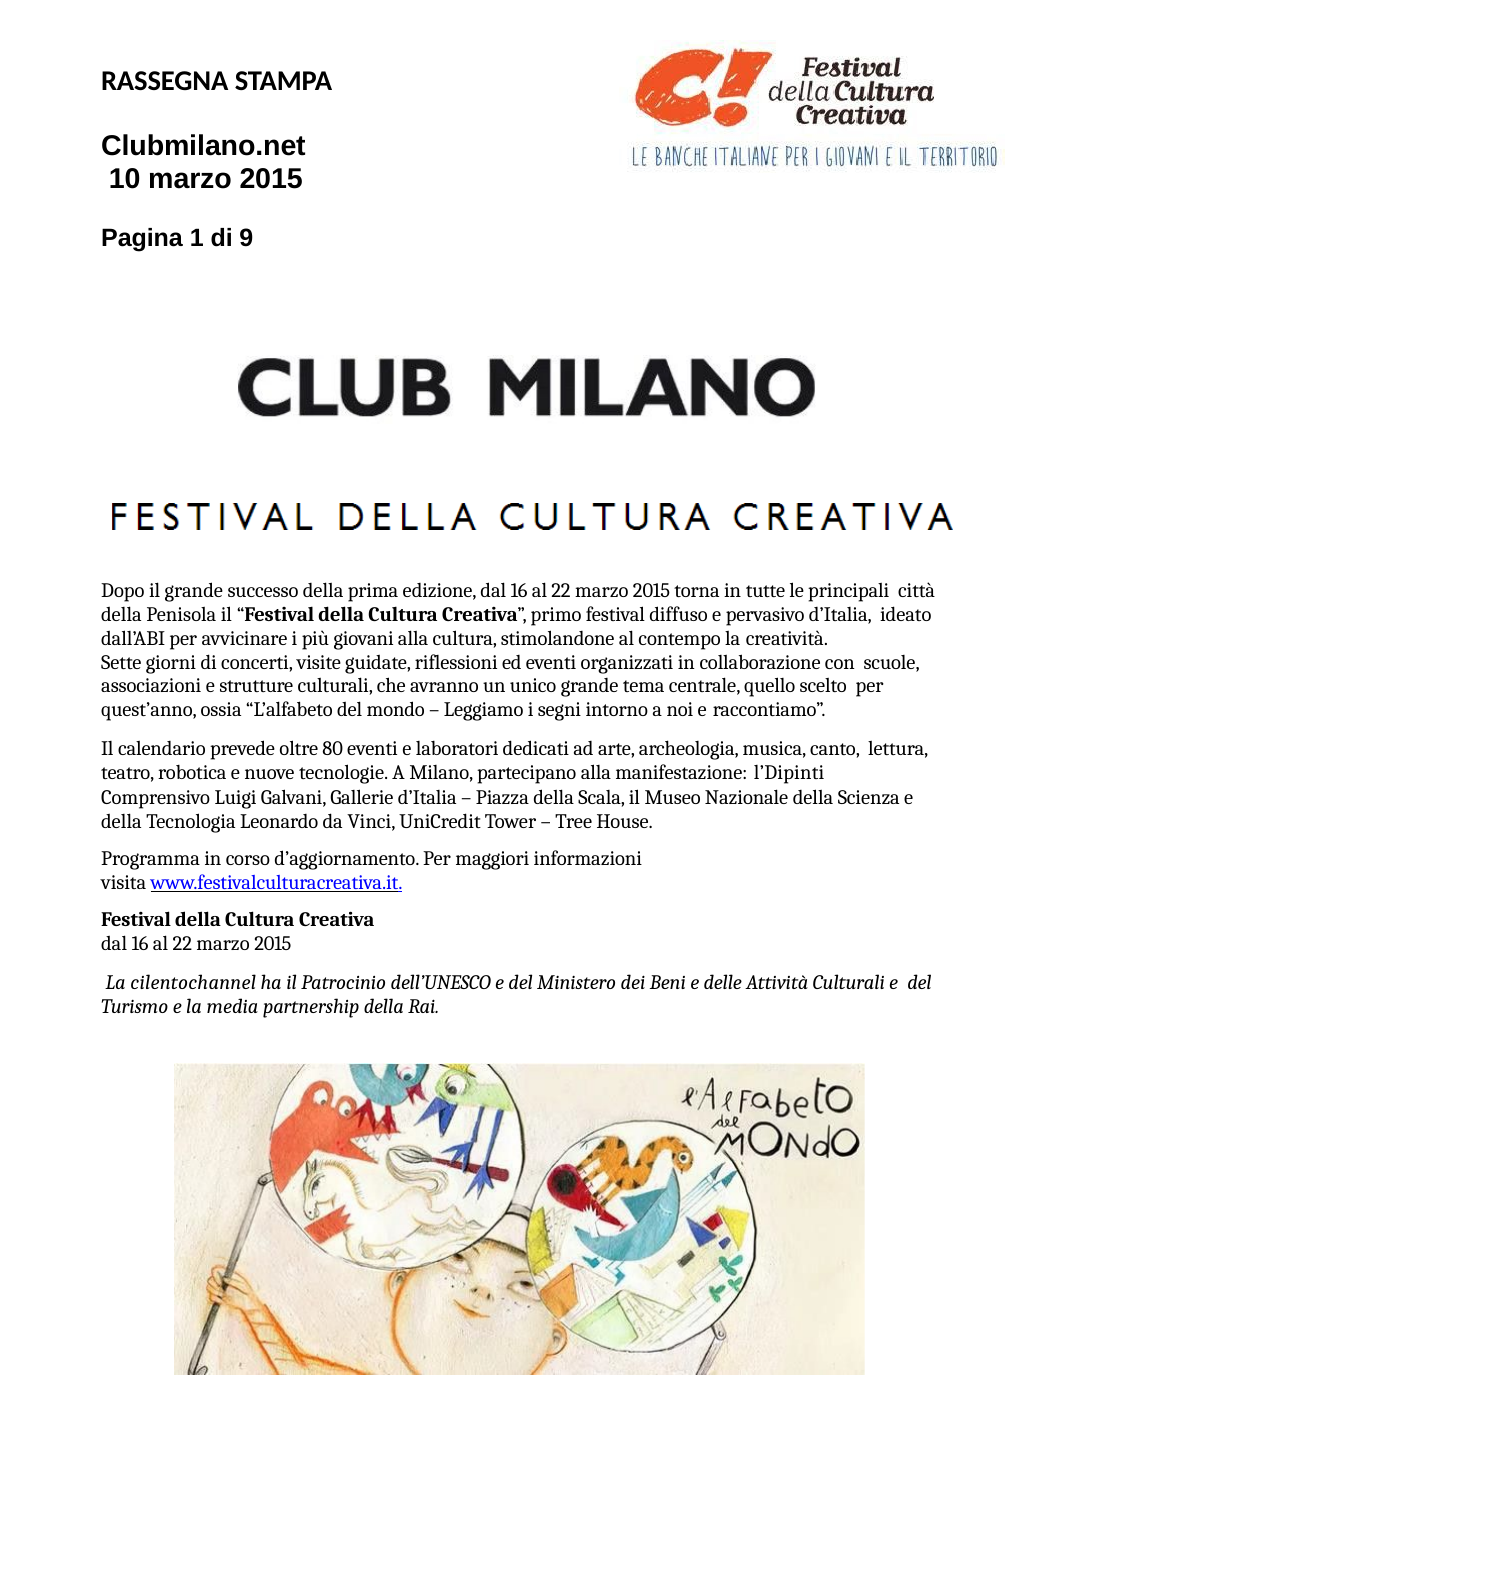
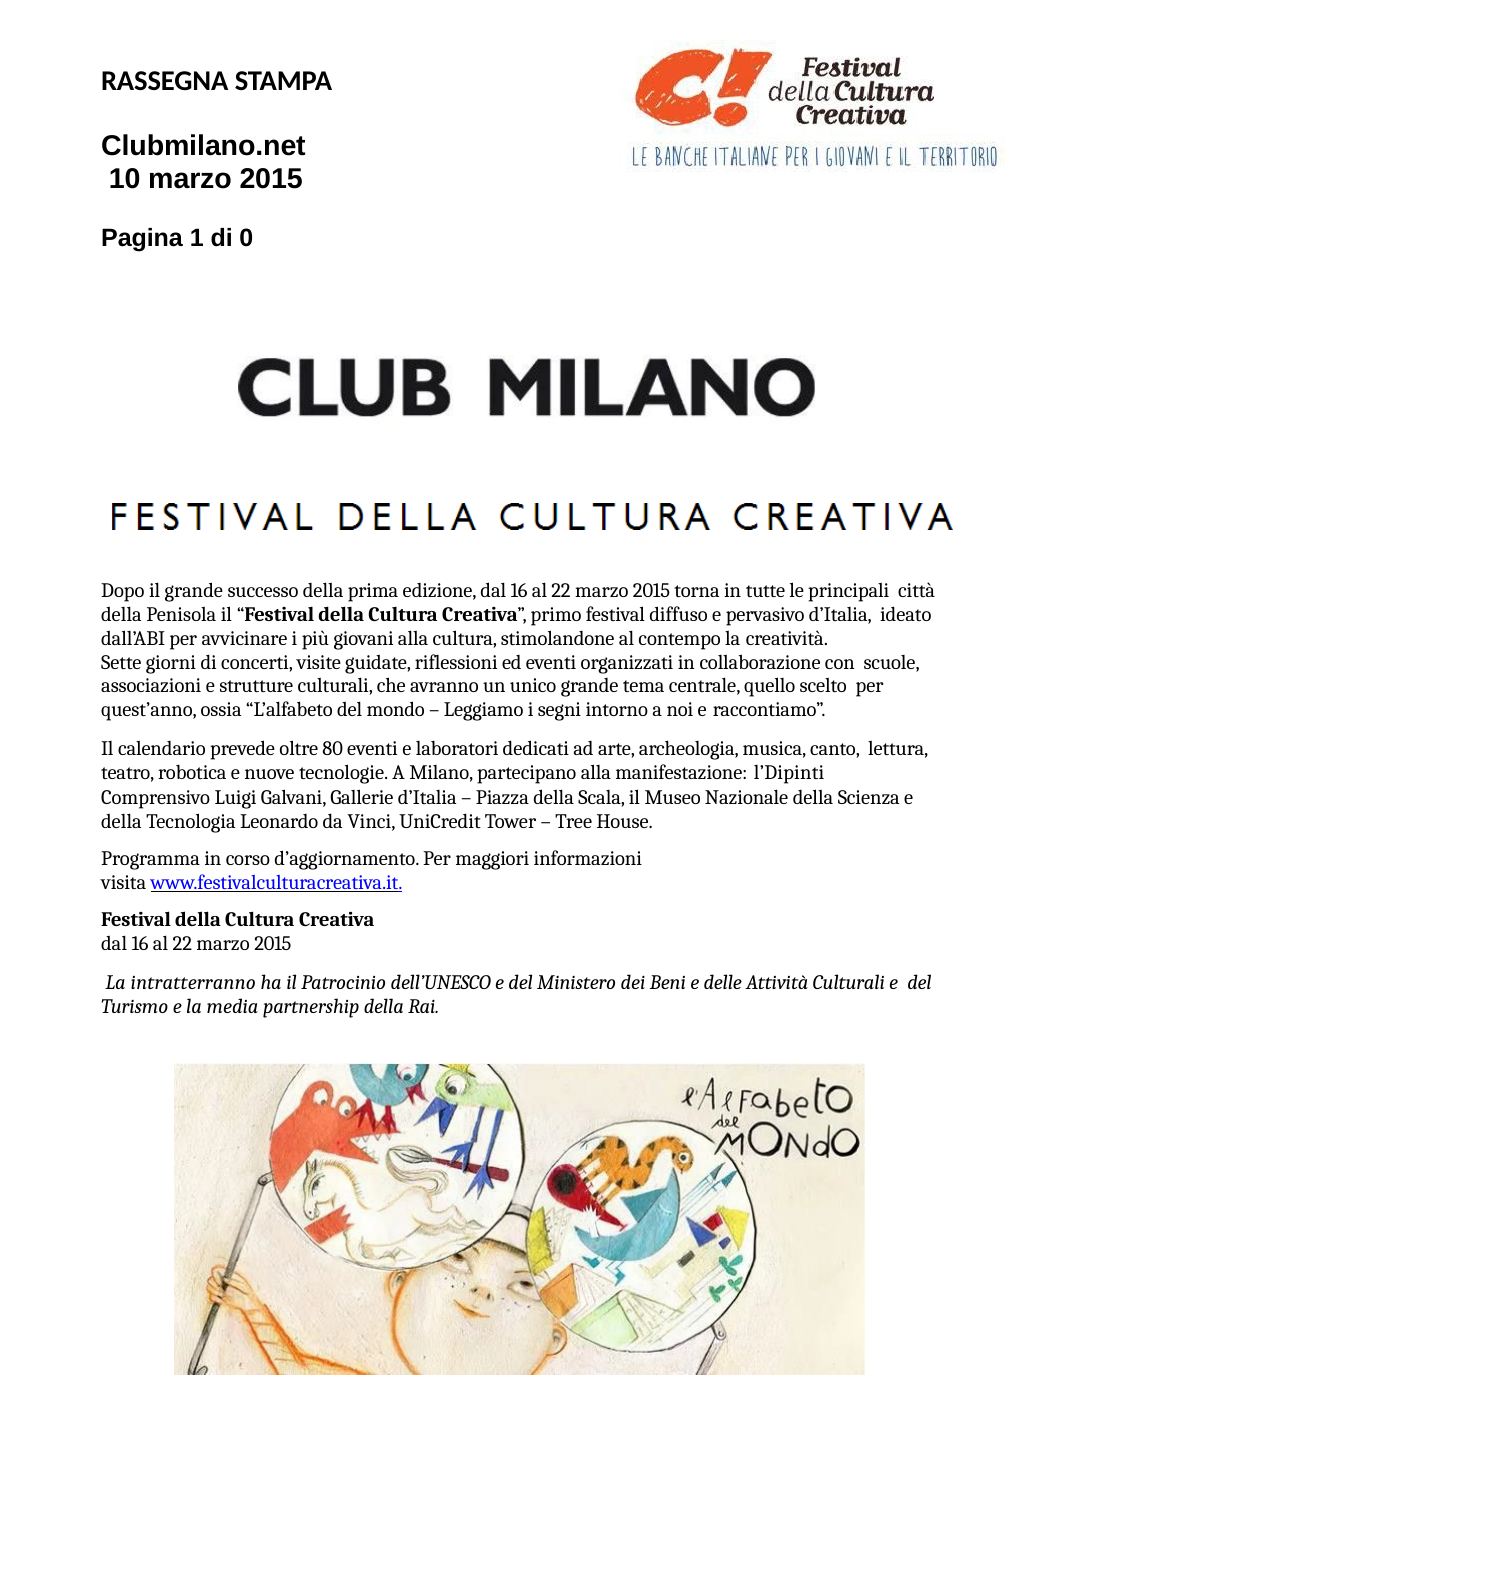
9: 9 -> 0
cilentochannel: cilentochannel -> intratterranno
